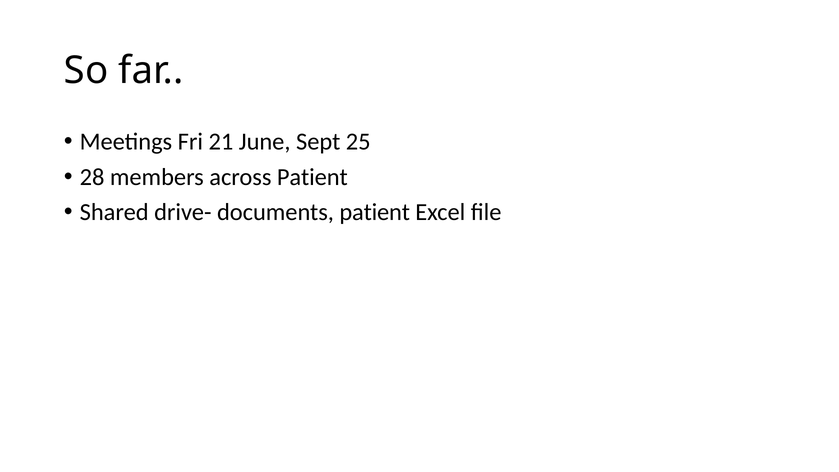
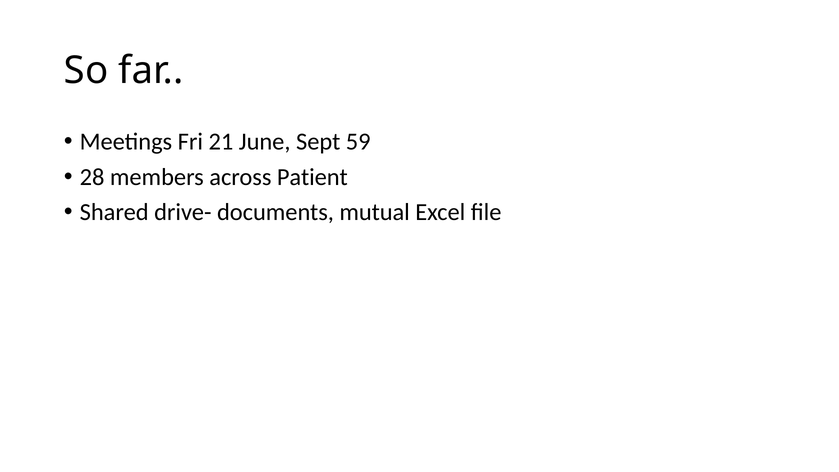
25: 25 -> 59
documents patient: patient -> mutual
